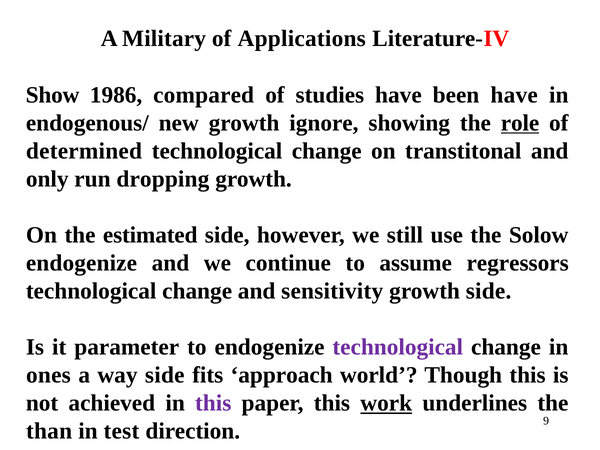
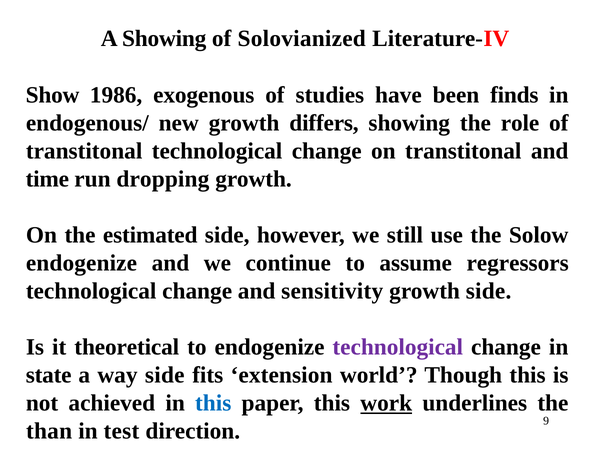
A Military: Military -> Showing
Applications: Applications -> Solovianized
compared: compared -> exogenous
been have: have -> finds
ignore: ignore -> differs
role underline: present -> none
determined at (84, 151): determined -> transtitonal
only: only -> time
parameter: parameter -> theoretical
ones: ones -> state
approach: approach -> extension
this at (213, 403) colour: purple -> blue
